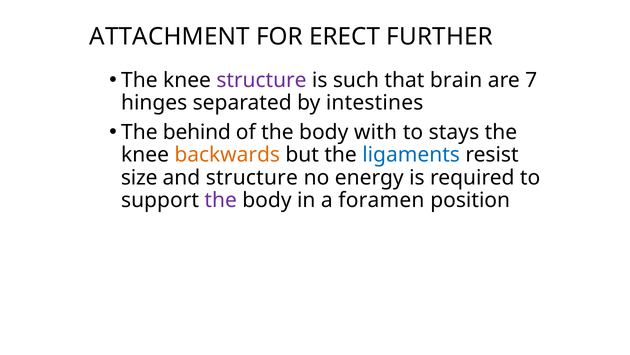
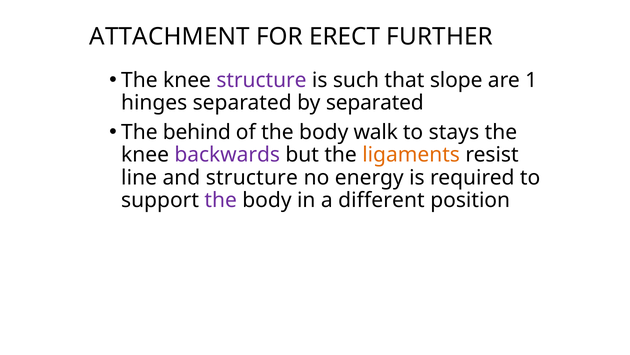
brain: brain -> slope
7: 7 -> 1
by intestines: intestines -> separated
with: with -> walk
backwards colour: orange -> purple
ligaments colour: blue -> orange
size: size -> line
foramen: foramen -> different
